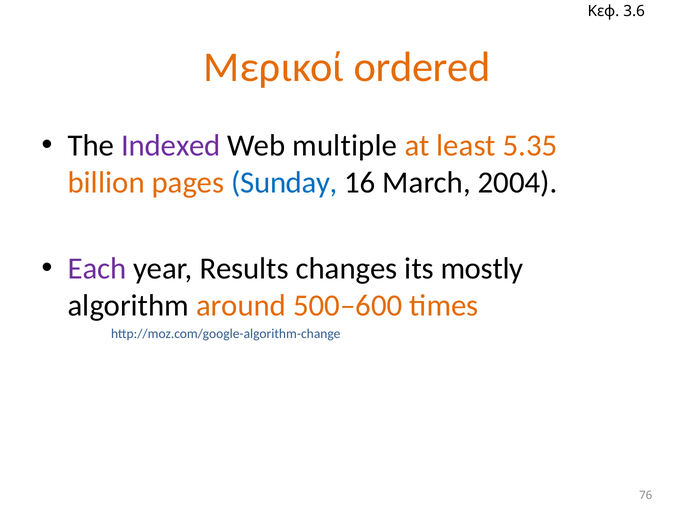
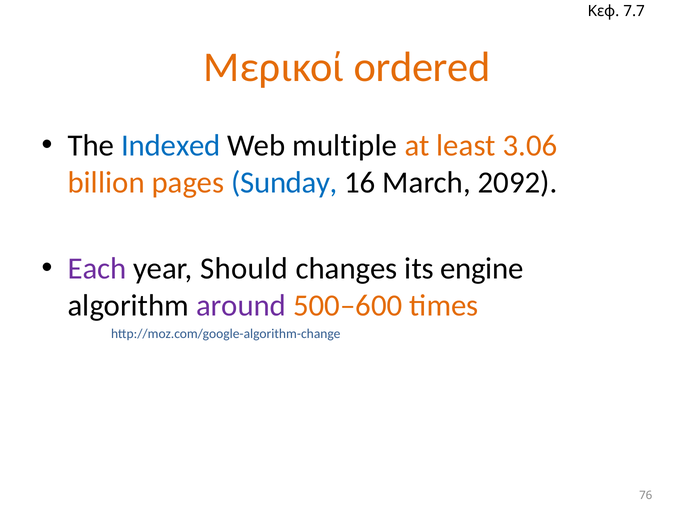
3.6: 3.6 -> 7.7
Indexed colour: purple -> blue
5.35: 5.35 -> 3.06
2004: 2004 -> 2092
Results: Results -> Should
mostly: mostly -> engine
around colour: orange -> purple
